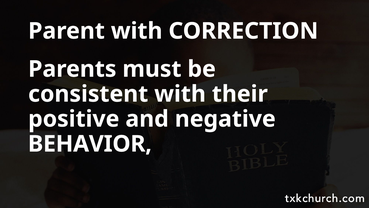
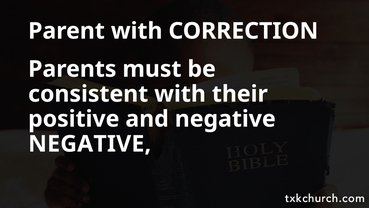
BEHAVIOR at (90, 144): BEHAVIOR -> NEGATIVE
